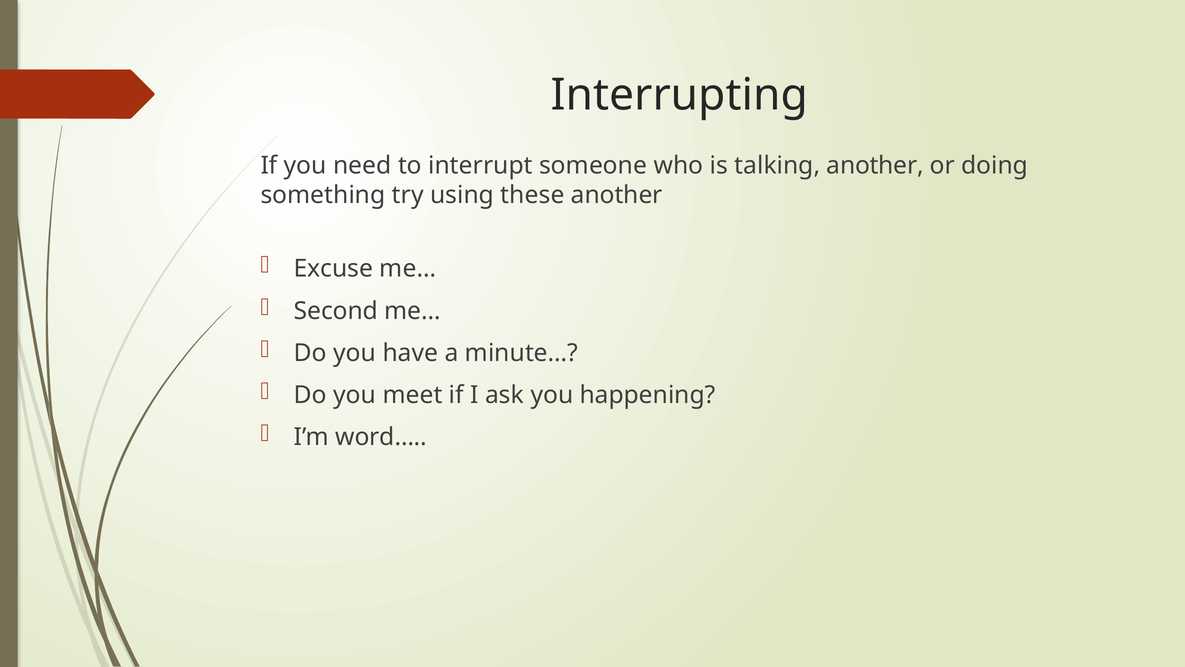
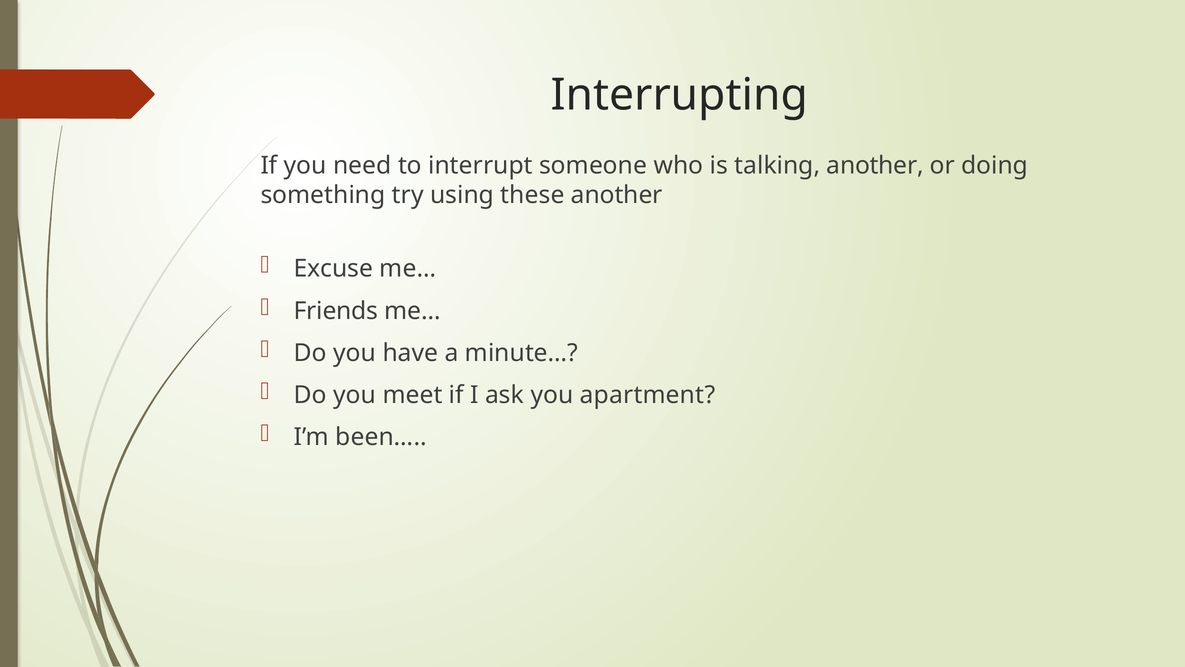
Second: Second -> Friends
happening: happening -> apartment
word…: word… -> been…
